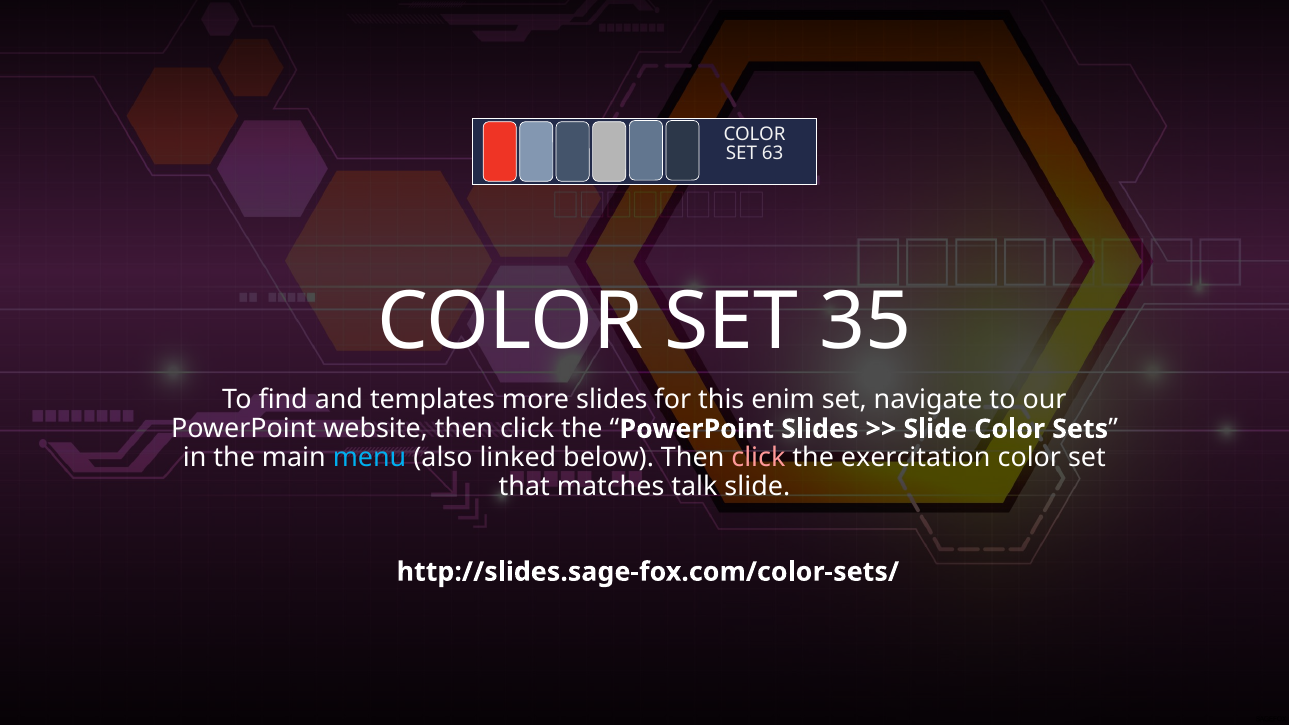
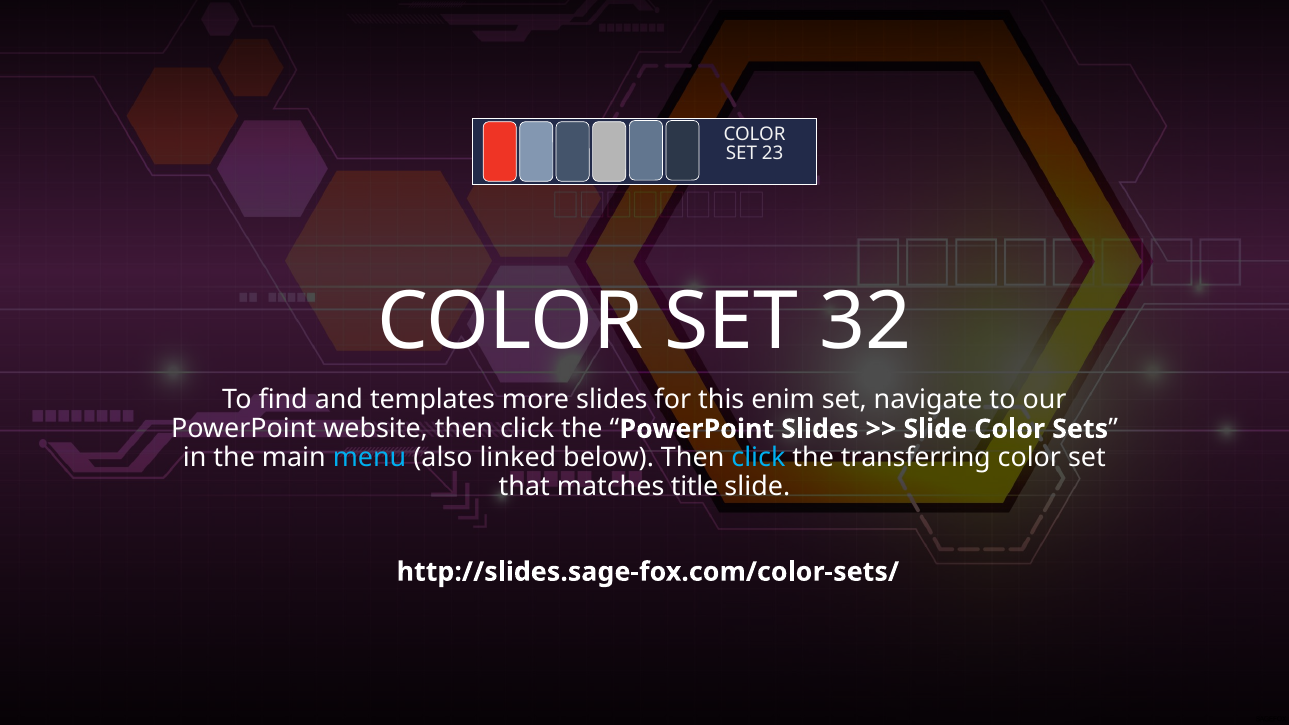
63: 63 -> 23
35: 35 -> 32
click at (758, 458) colour: pink -> light blue
exercitation: exercitation -> transferring
talk: talk -> title
